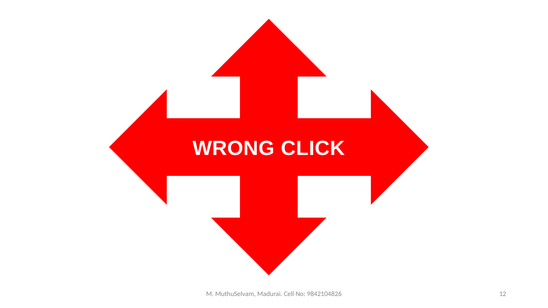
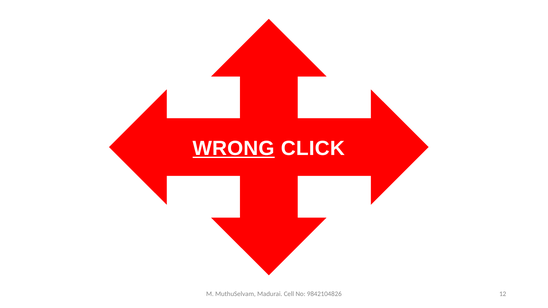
WRONG underline: none -> present
